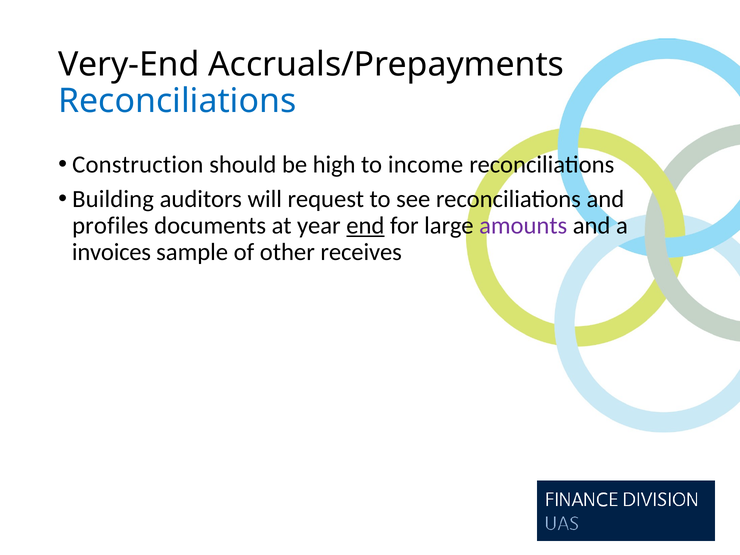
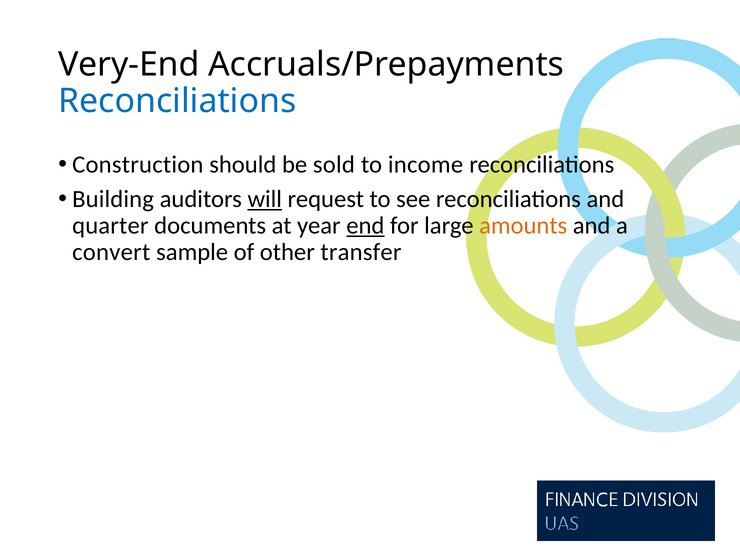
high: high -> sold
will underline: none -> present
profiles: profiles -> quarter
amounts colour: purple -> orange
invoices: invoices -> convert
receives: receives -> transfer
